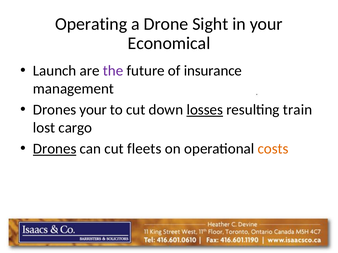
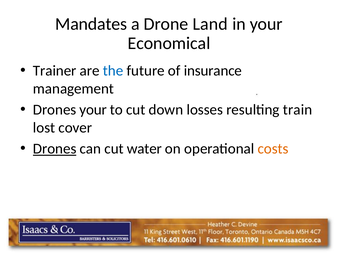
Operating: Operating -> Mandates
Sight: Sight -> Land
Launch: Launch -> Trainer
the colour: purple -> blue
losses underline: present -> none
cargo: cargo -> cover
fleets: fleets -> water
